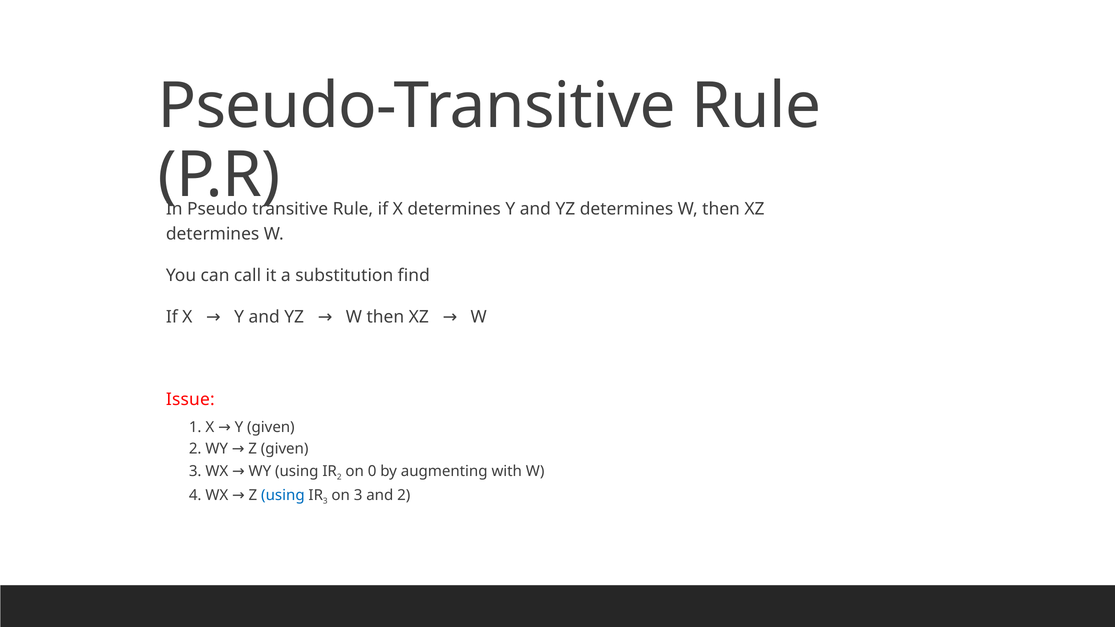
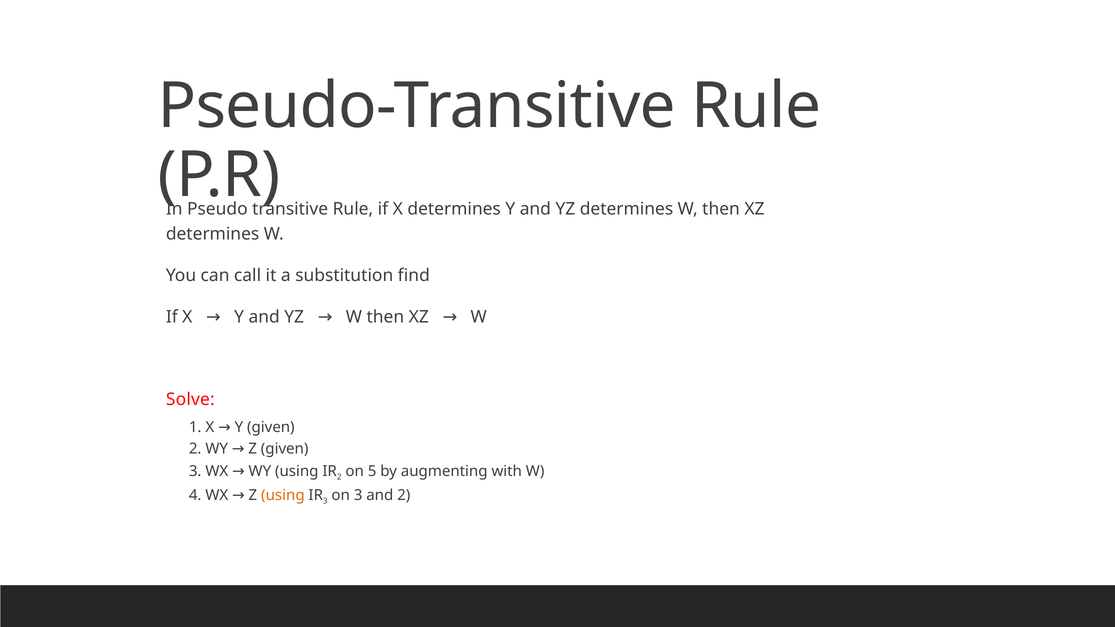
Issue: Issue -> Solve
0: 0 -> 5
using at (283, 496) colour: blue -> orange
